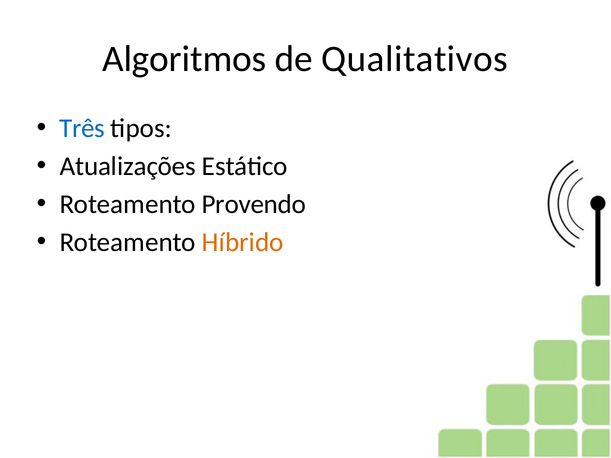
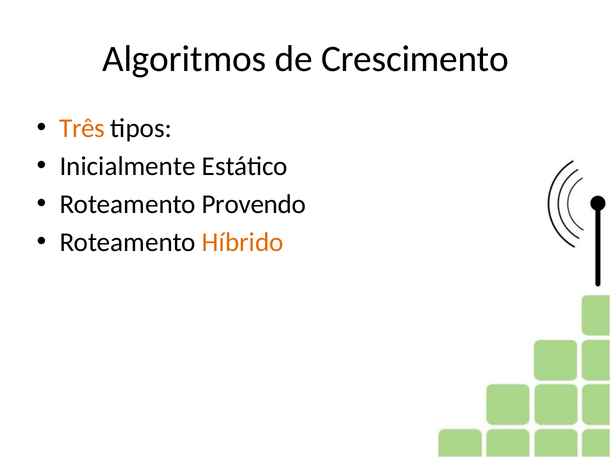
Qualitativos: Qualitativos -> Crescimento
Três colour: blue -> orange
Atualizações: Atualizações -> Inicialmente
